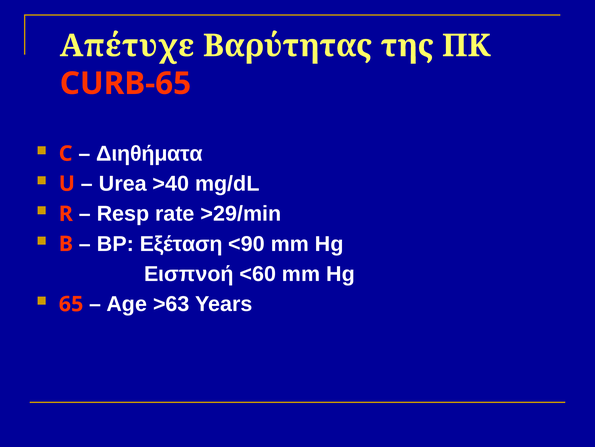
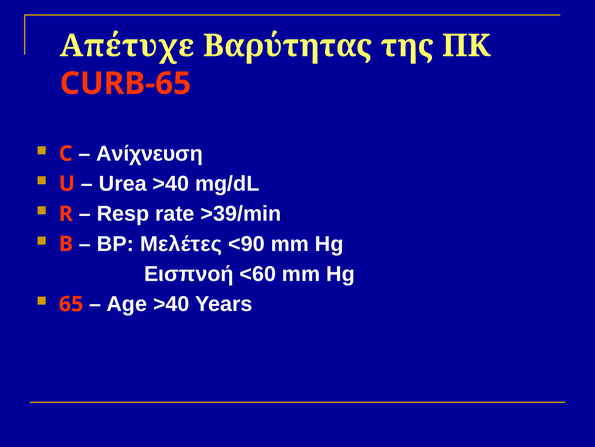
Διηθήματα: Διηθήματα -> Ανίχνευση
>29/min: >29/min -> >39/min
Εξέταση: Εξέταση -> Μελέτες
Age >63: >63 -> >40
